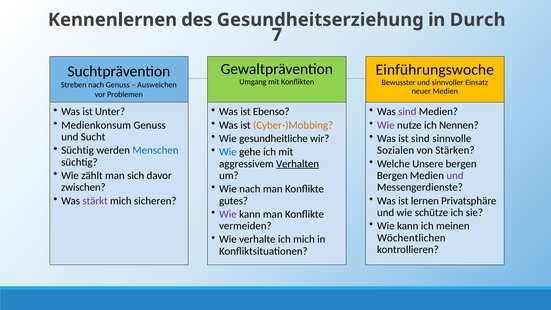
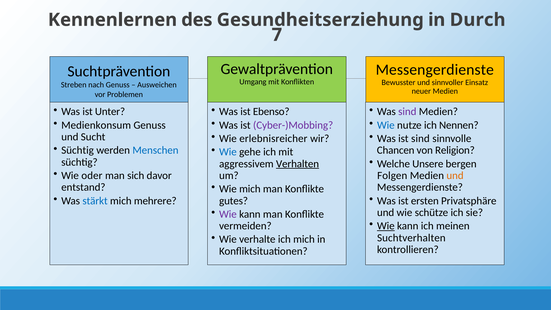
Einführungswoche at (435, 70): Einführungswoche -> Messengerdienste
Cyber-)Mobbing colour: orange -> purple
Wie at (386, 125) colour: purple -> blue
gesundheitliche: gesundheitliche -> erlebnisreicher
Sozialen: Sozialen -> Chancen
Stärken: Stärken -> Religion
zählt: zählt -> oder
Bergen at (392, 176): Bergen -> Folgen
und at (455, 176) colour: purple -> orange
zwischen: zwischen -> entstand
Wie nach: nach -> mich
stärkt colour: purple -> blue
sicheren: sicheren -> mehrere
lernen: lernen -> ersten
Wie at (386, 226) underline: none -> present
Wöchentlichen: Wöchentlichen -> Suchtverhalten
